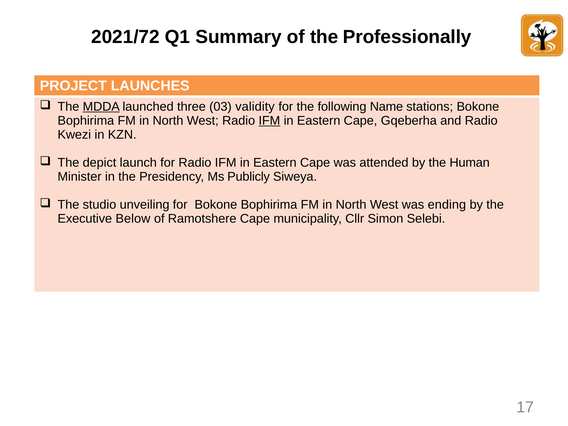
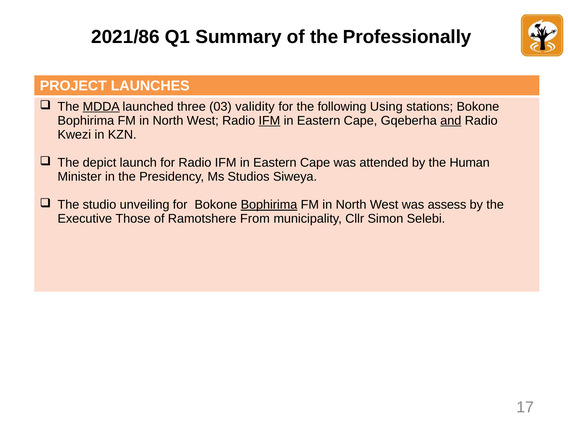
2021/72: 2021/72 -> 2021/86
Name: Name -> Using
and underline: none -> present
Publicly: Publicly -> Studios
Bophirima at (269, 205) underline: none -> present
ending: ending -> assess
Below: Below -> Those
Ramotshere Cape: Cape -> From
